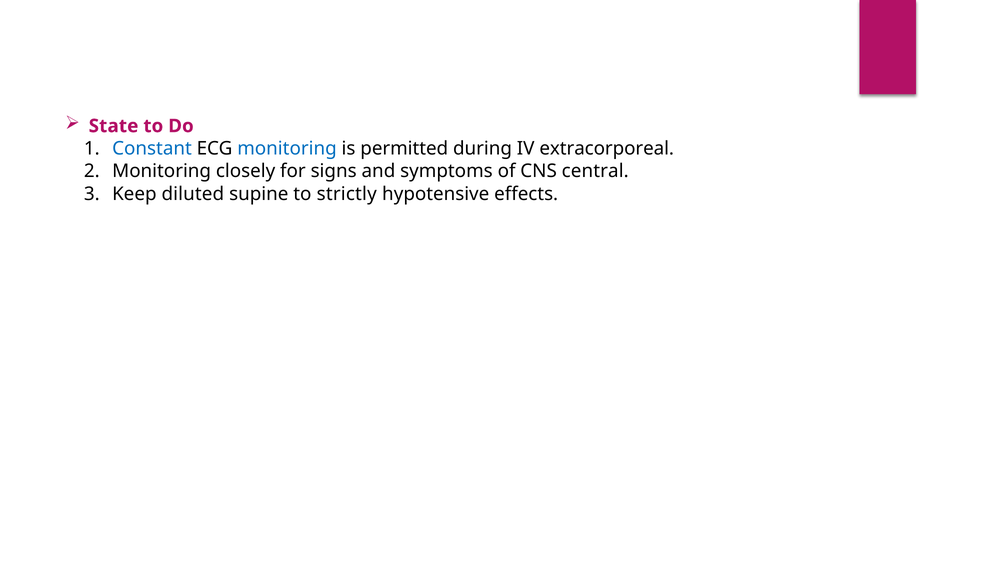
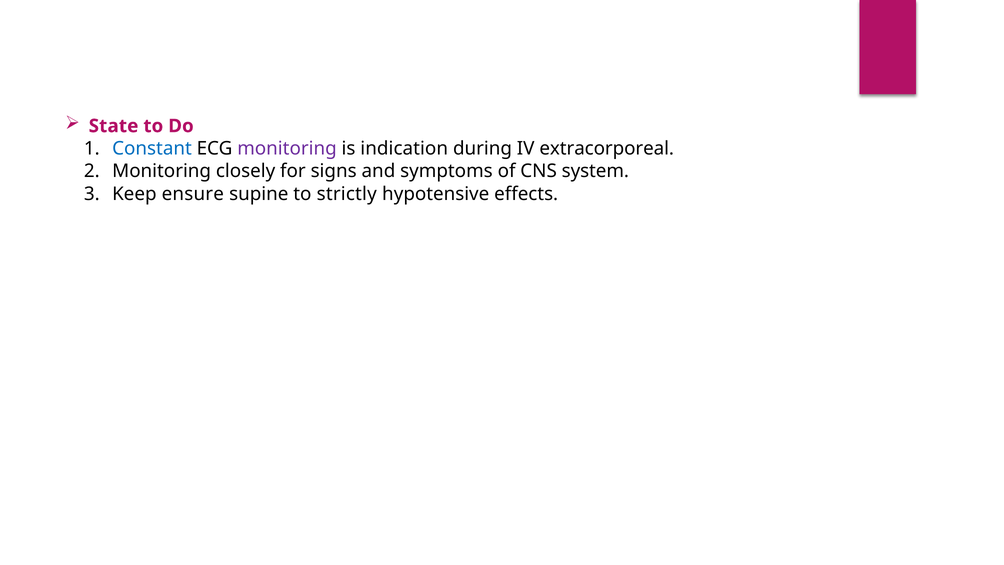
monitoring at (287, 149) colour: blue -> purple
permitted: permitted -> indication
central: central -> system
diluted: diluted -> ensure
